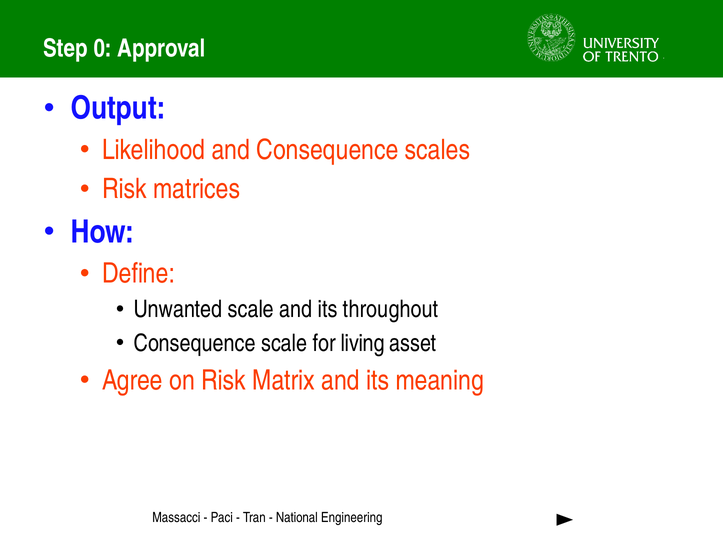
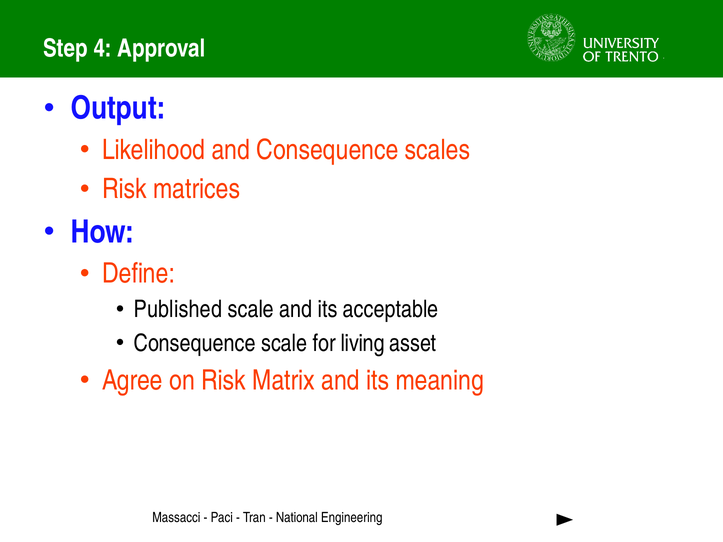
0: 0 -> 4
Unwanted: Unwanted -> Published
throughout: throughout -> acceptable
